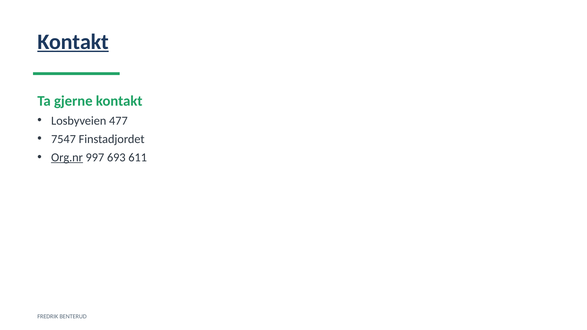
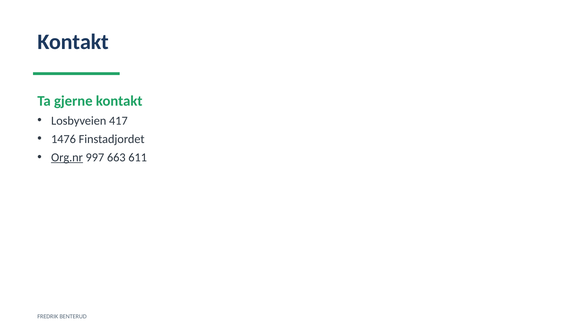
Kontakt at (73, 42) underline: present -> none
477: 477 -> 417
7547: 7547 -> 1476
693: 693 -> 663
